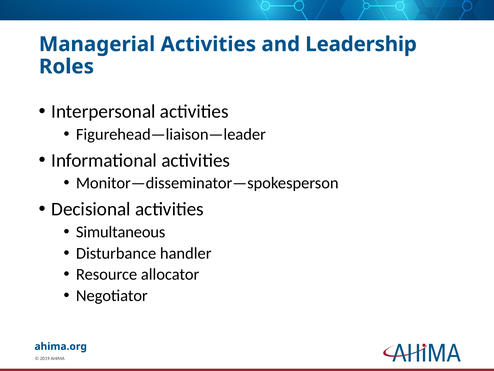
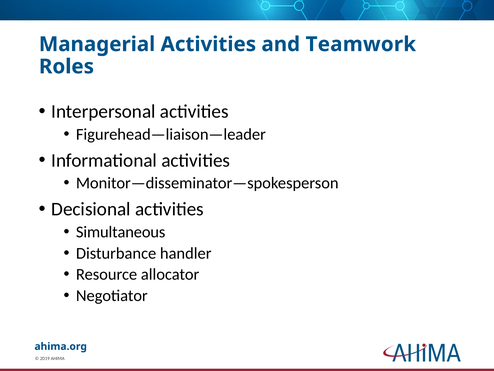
Leadership: Leadership -> Teamwork
